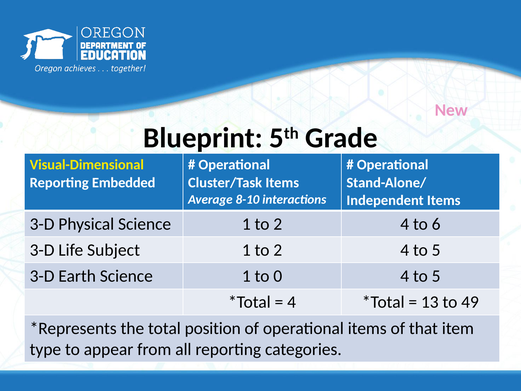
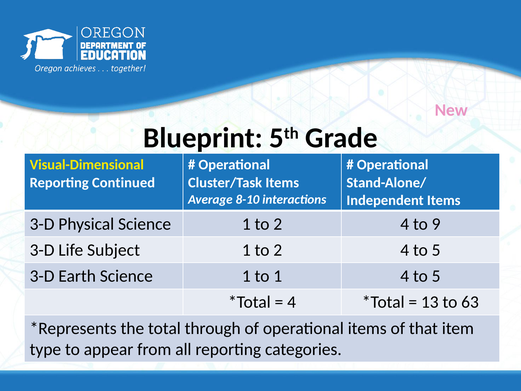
Embedded: Embedded -> Continued
6: 6 -> 9
to 0: 0 -> 1
49: 49 -> 63
position: position -> through
